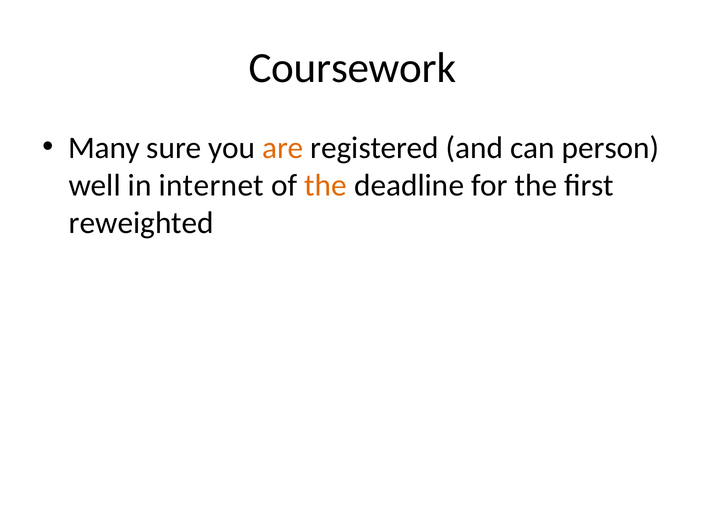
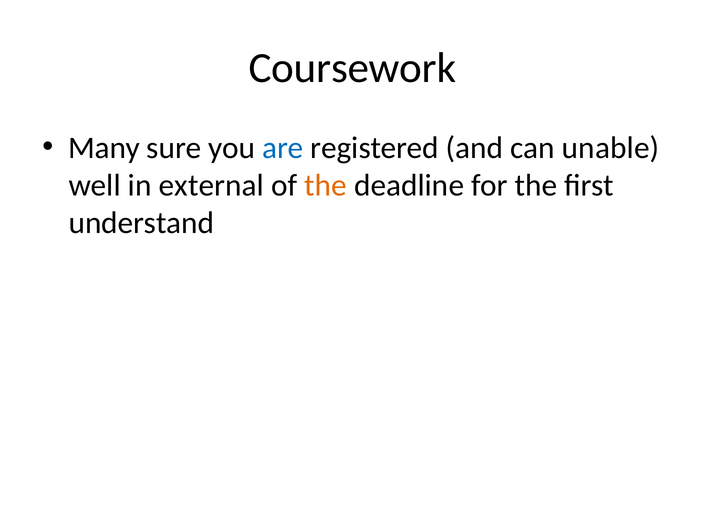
are colour: orange -> blue
person: person -> unable
internet: internet -> external
reweighted: reweighted -> understand
